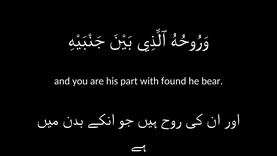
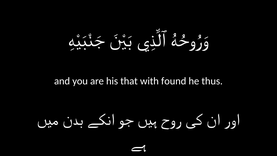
part: part -> that
bear: bear -> thus
